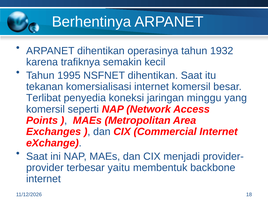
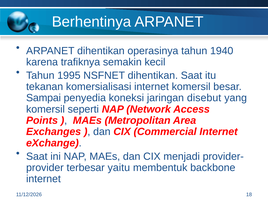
1932: 1932 -> 1940
Terlibat: Terlibat -> Sampai
minggu: minggu -> disebut
